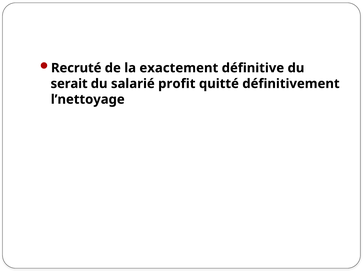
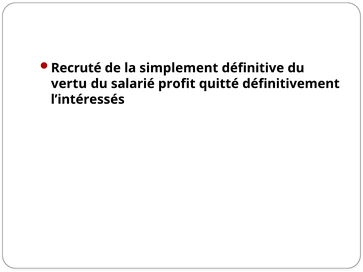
exactement: exactement -> simplement
serait: serait -> vertu
l’nettoyage: l’nettoyage -> l’intéressés
